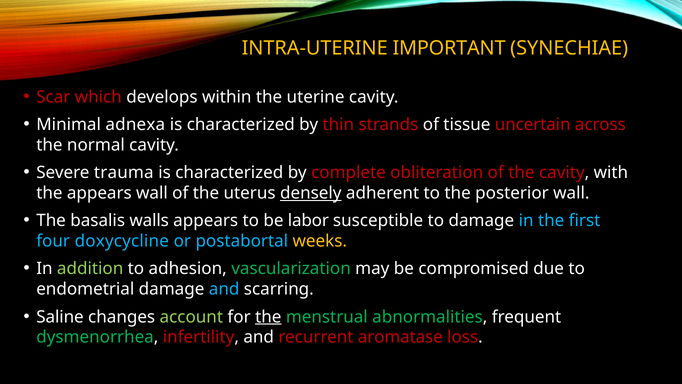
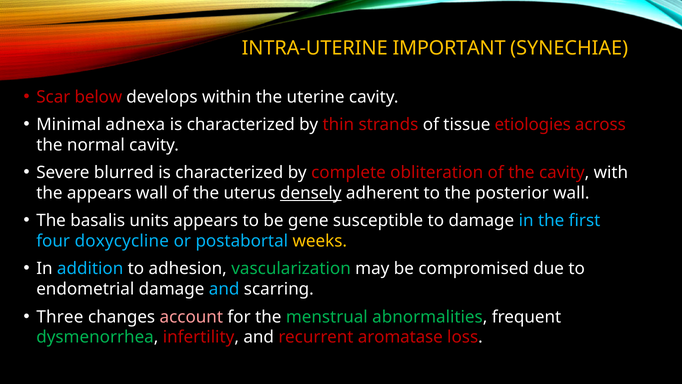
which: which -> below
uncertain: uncertain -> etiologies
trauma: trauma -> blurred
walls: walls -> units
labor: labor -> gene
addition colour: light green -> light blue
Saline: Saline -> Three
account colour: light green -> pink
the at (268, 317) underline: present -> none
